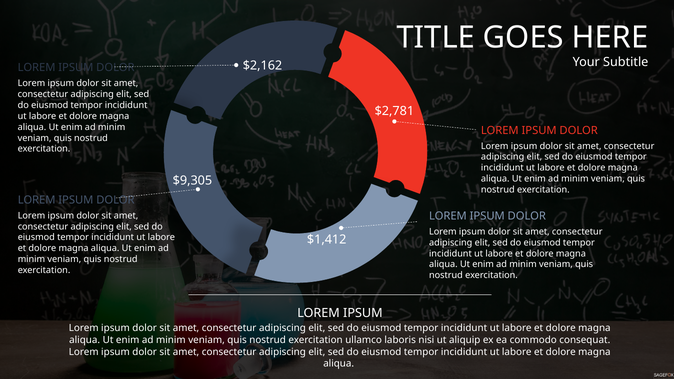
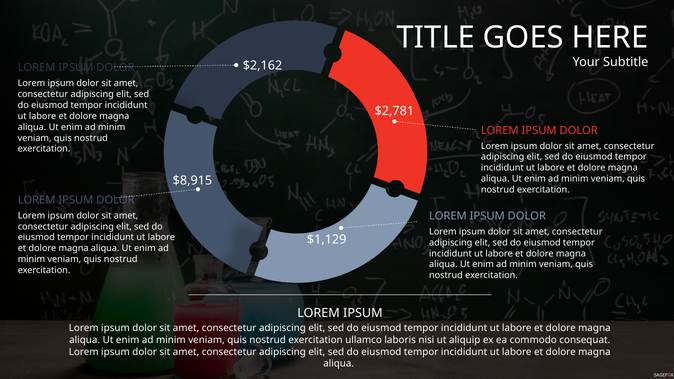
$9,305: $9,305 -> $8,915
$1,412: $1,412 -> $1,129
